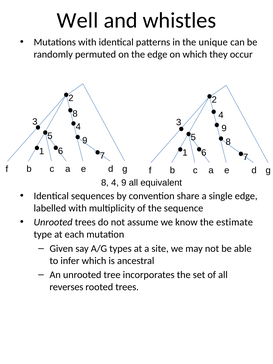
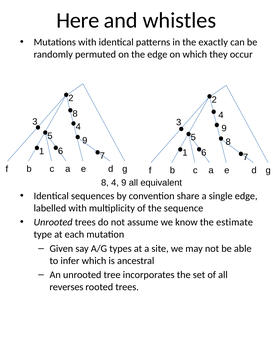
Well: Well -> Here
unique: unique -> exactly
